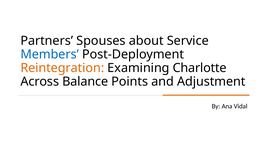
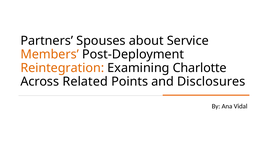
Members colour: blue -> orange
Balance: Balance -> Related
Adjustment: Adjustment -> Disclosures
